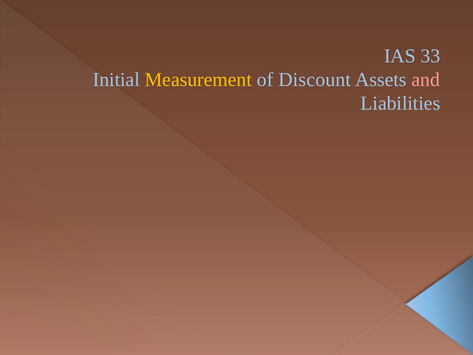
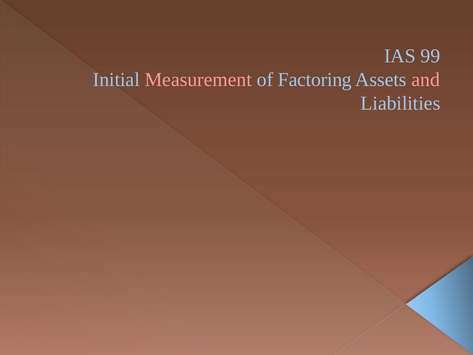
33: 33 -> 99
Measurement colour: yellow -> pink
Discount: Discount -> Factoring
